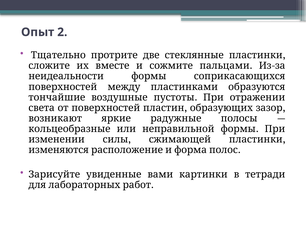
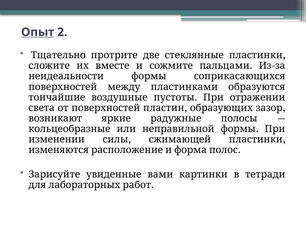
Опыт underline: none -> present
